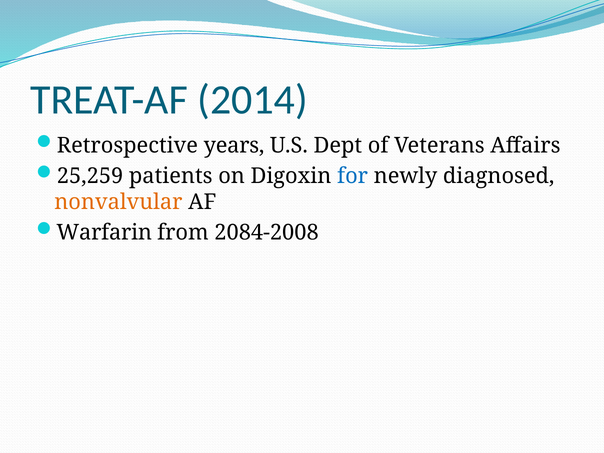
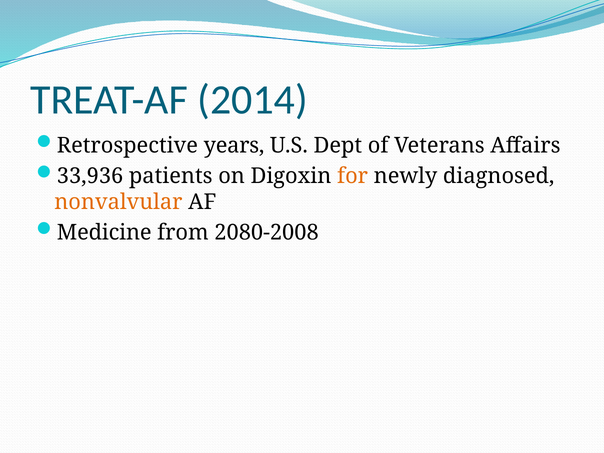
25,259: 25,259 -> 33,936
for colour: blue -> orange
Warfarin: Warfarin -> Medicine
2084-2008: 2084-2008 -> 2080-2008
